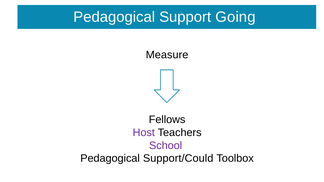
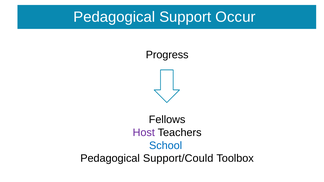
Going: Going -> Occur
Measure: Measure -> Progress
School colour: purple -> blue
